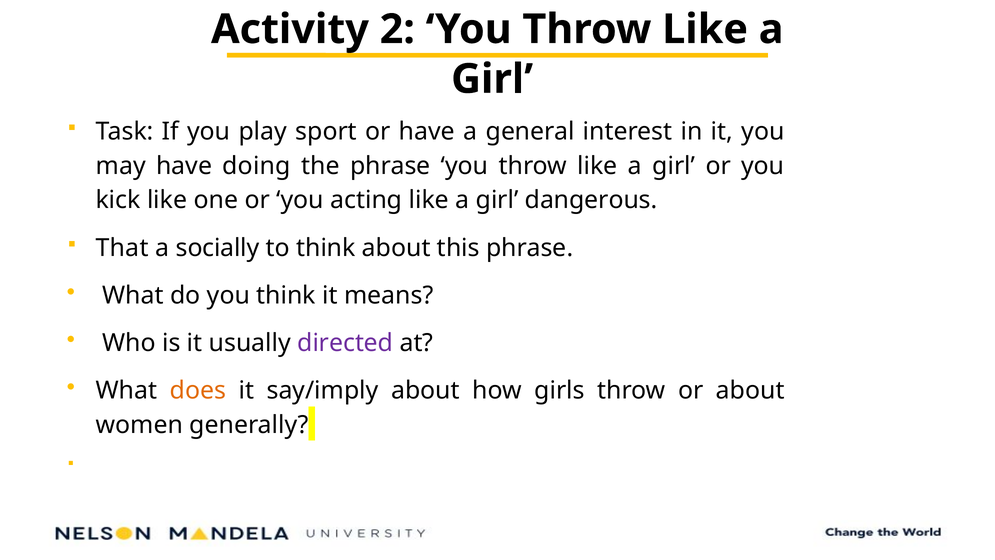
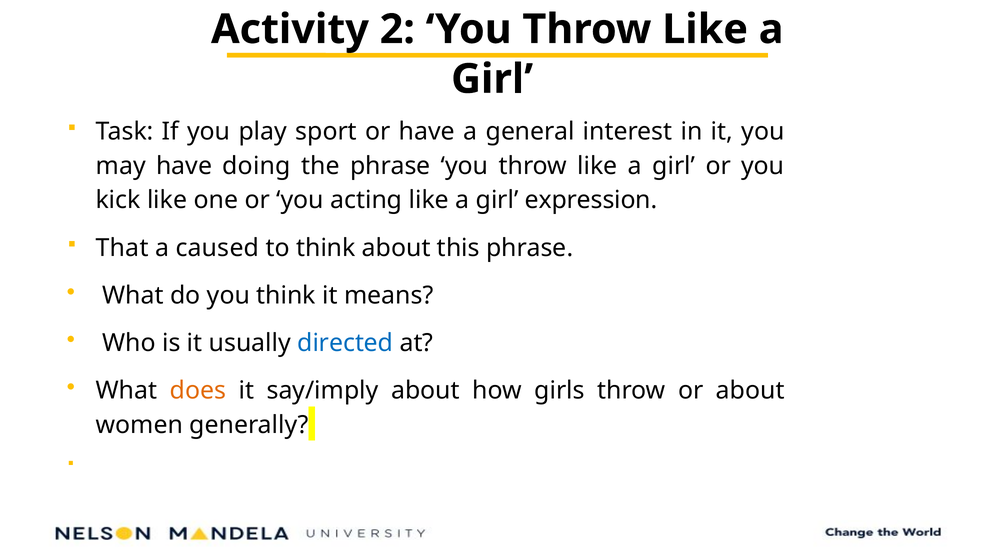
dangerous: dangerous -> expression
socially: socially -> caused
directed colour: purple -> blue
